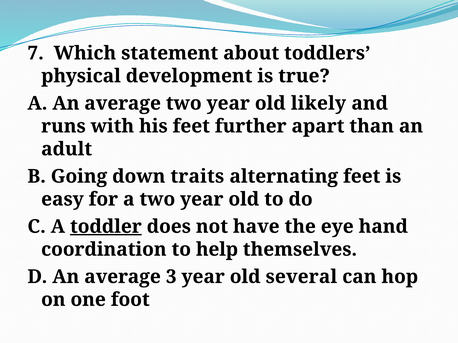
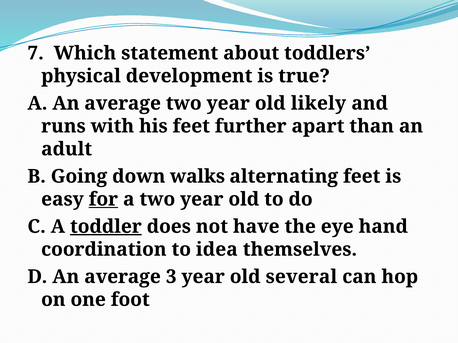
traits: traits -> walks
for underline: none -> present
help: help -> idea
